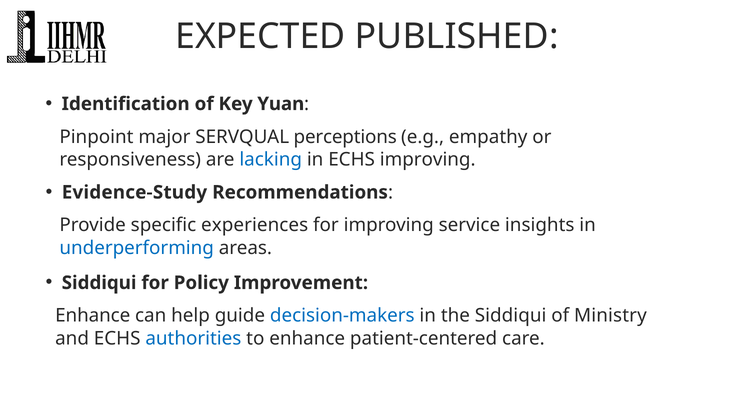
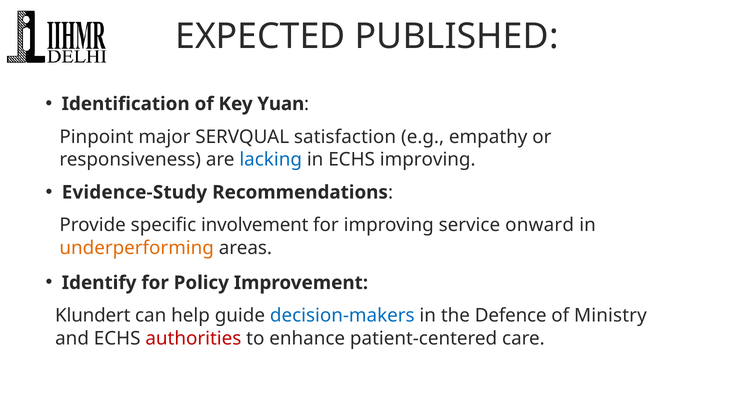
perceptions: perceptions -> satisfaction
experiences: experiences -> involvement
insights: insights -> onward
underperforming colour: blue -> orange
Siddiqui at (99, 283): Siddiqui -> Identify
Enhance at (93, 316): Enhance -> Klundert
the Siddiqui: Siddiqui -> Defence
authorities colour: blue -> red
